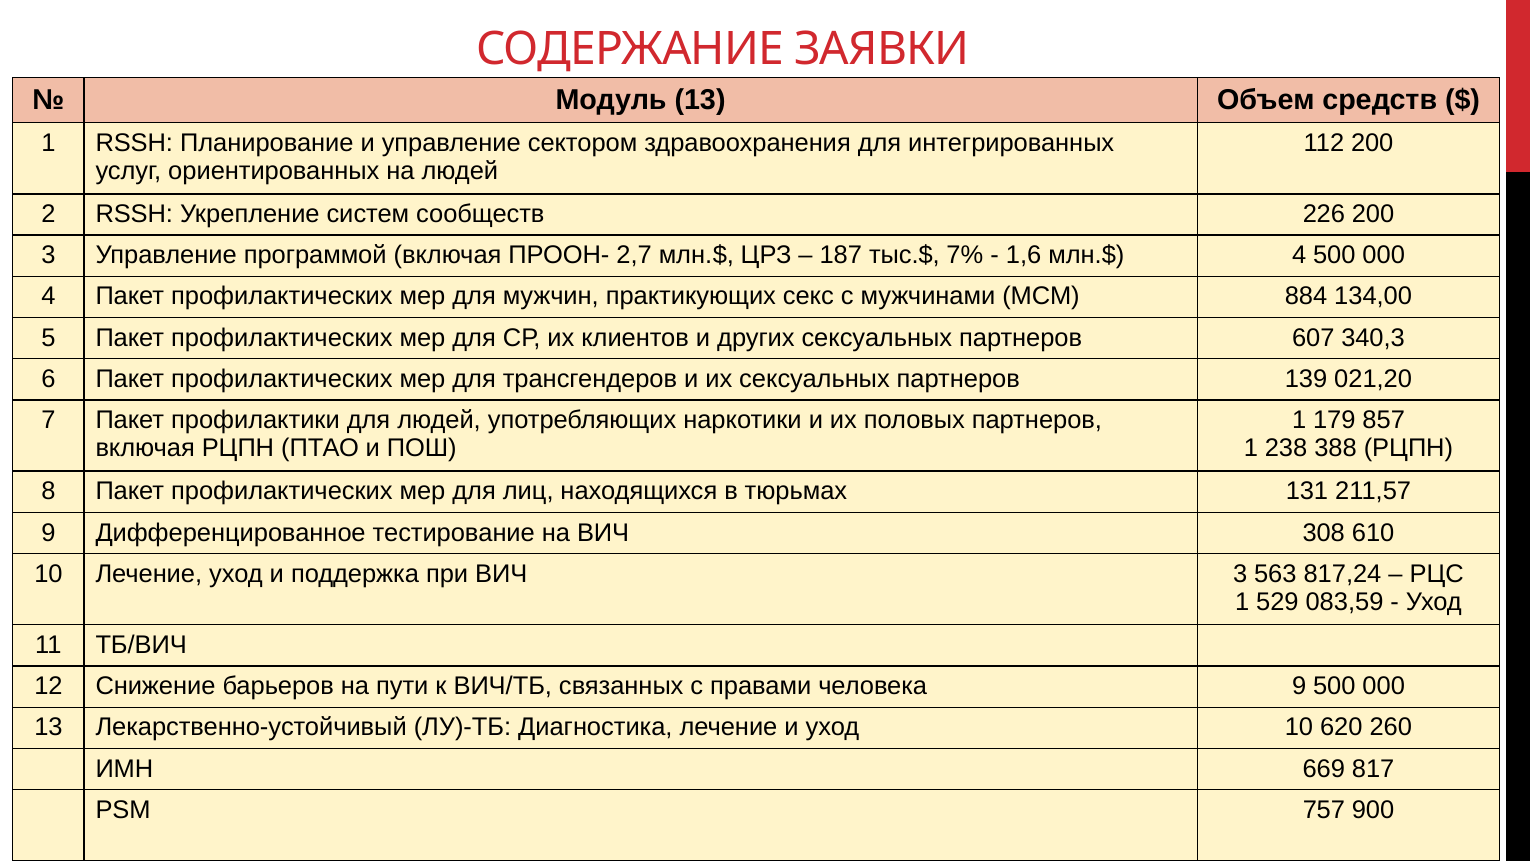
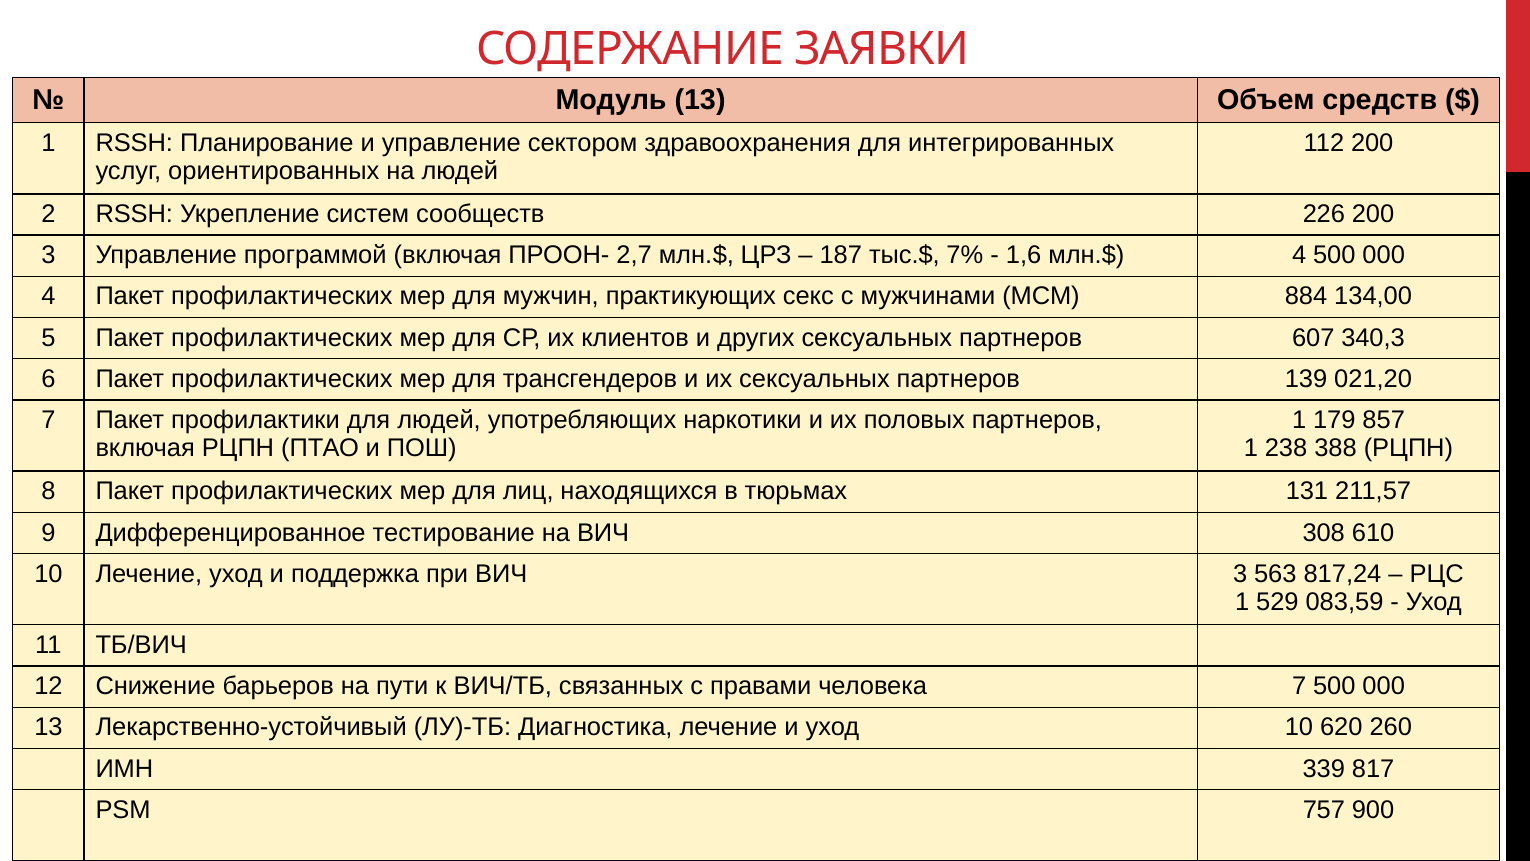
человека 9: 9 -> 7
669: 669 -> 339
